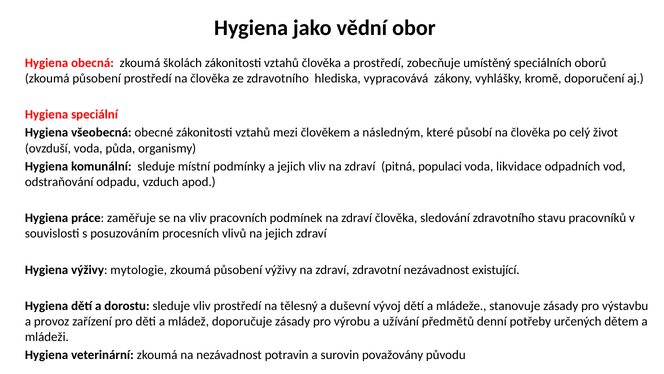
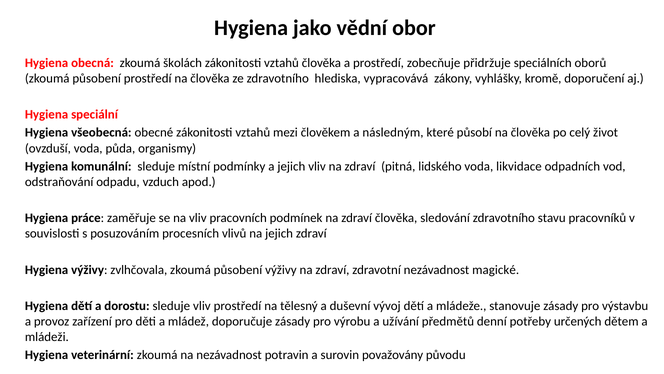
umístěný: umístěný -> přidržuje
populaci: populaci -> lidského
mytologie: mytologie -> zvlhčovala
existující: existující -> magické
